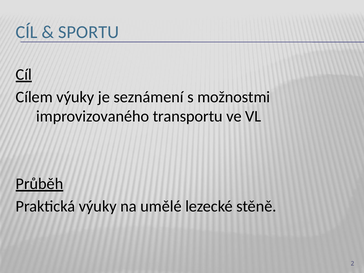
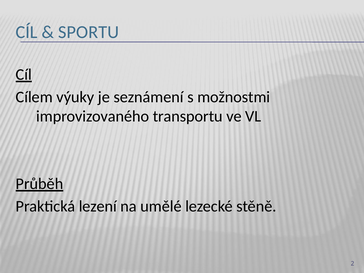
Praktická výuky: výuky -> lezení
